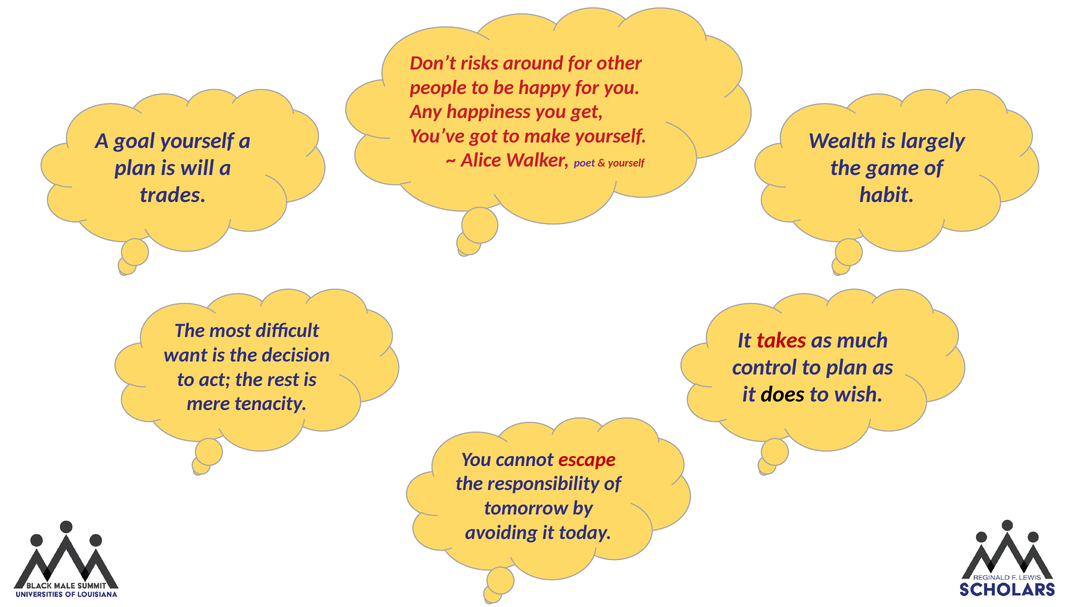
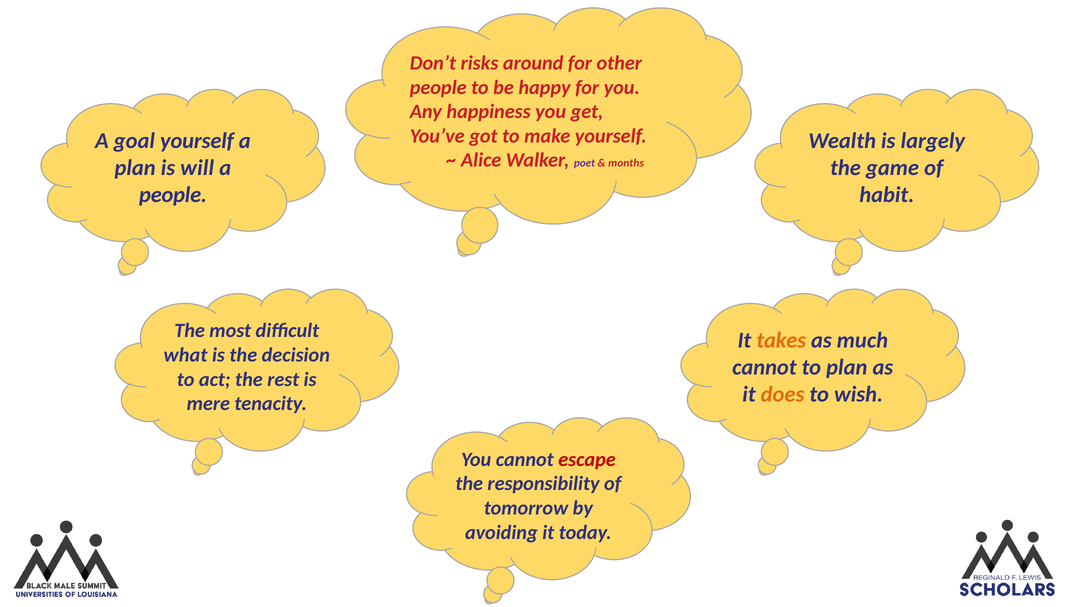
yourself at (626, 163): yourself -> months
trades at (173, 195): trades -> people
takes colour: red -> orange
want: want -> what
control at (765, 368): control -> cannot
does colour: black -> orange
